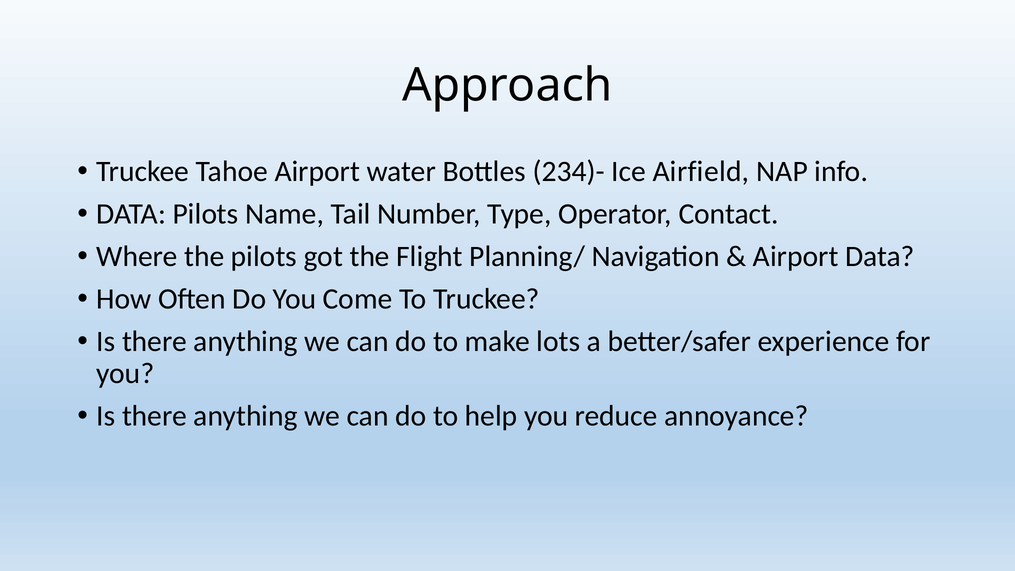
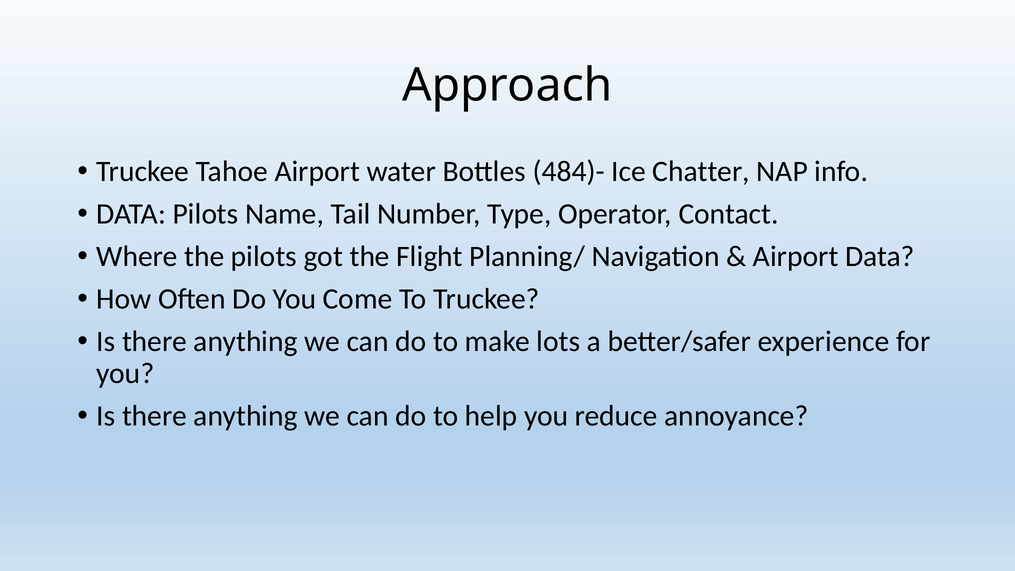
234)-: 234)- -> 484)-
Airfield: Airfield -> Chatter
